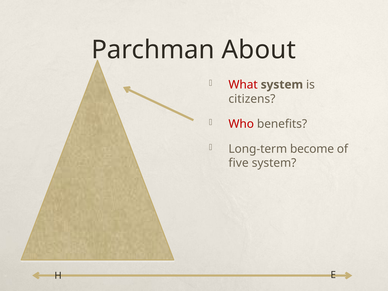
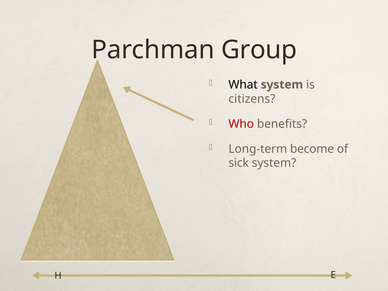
About: About -> Group
What colour: red -> black
five: five -> sick
